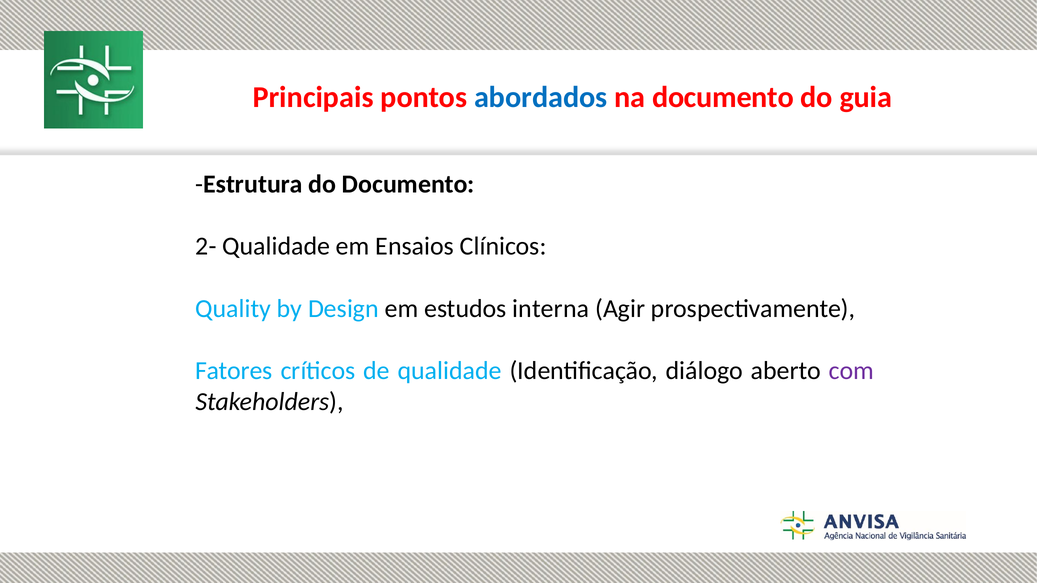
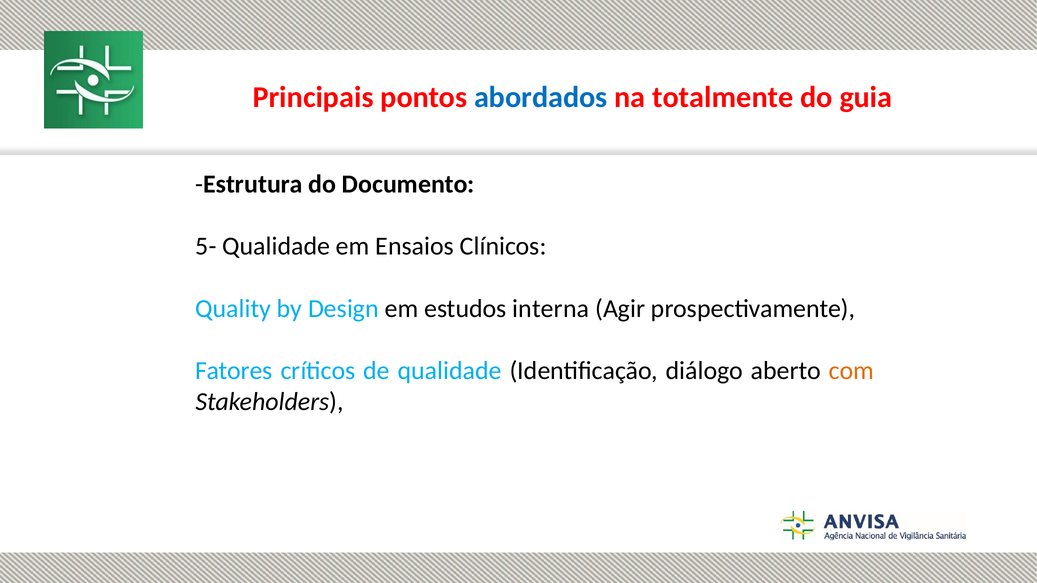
na documento: documento -> totalmente
2-: 2- -> 5-
com colour: purple -> orange
